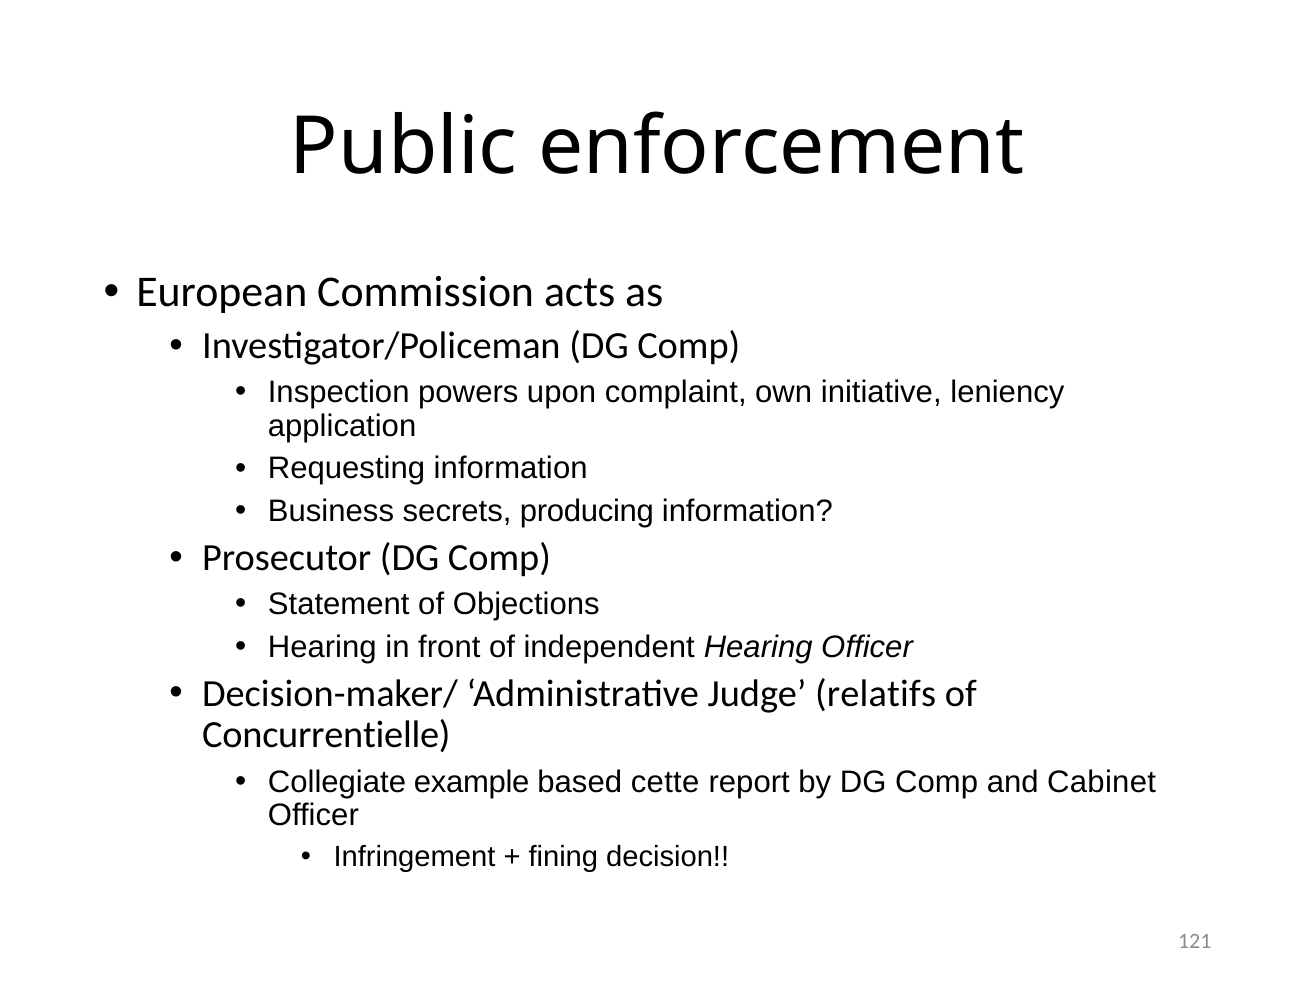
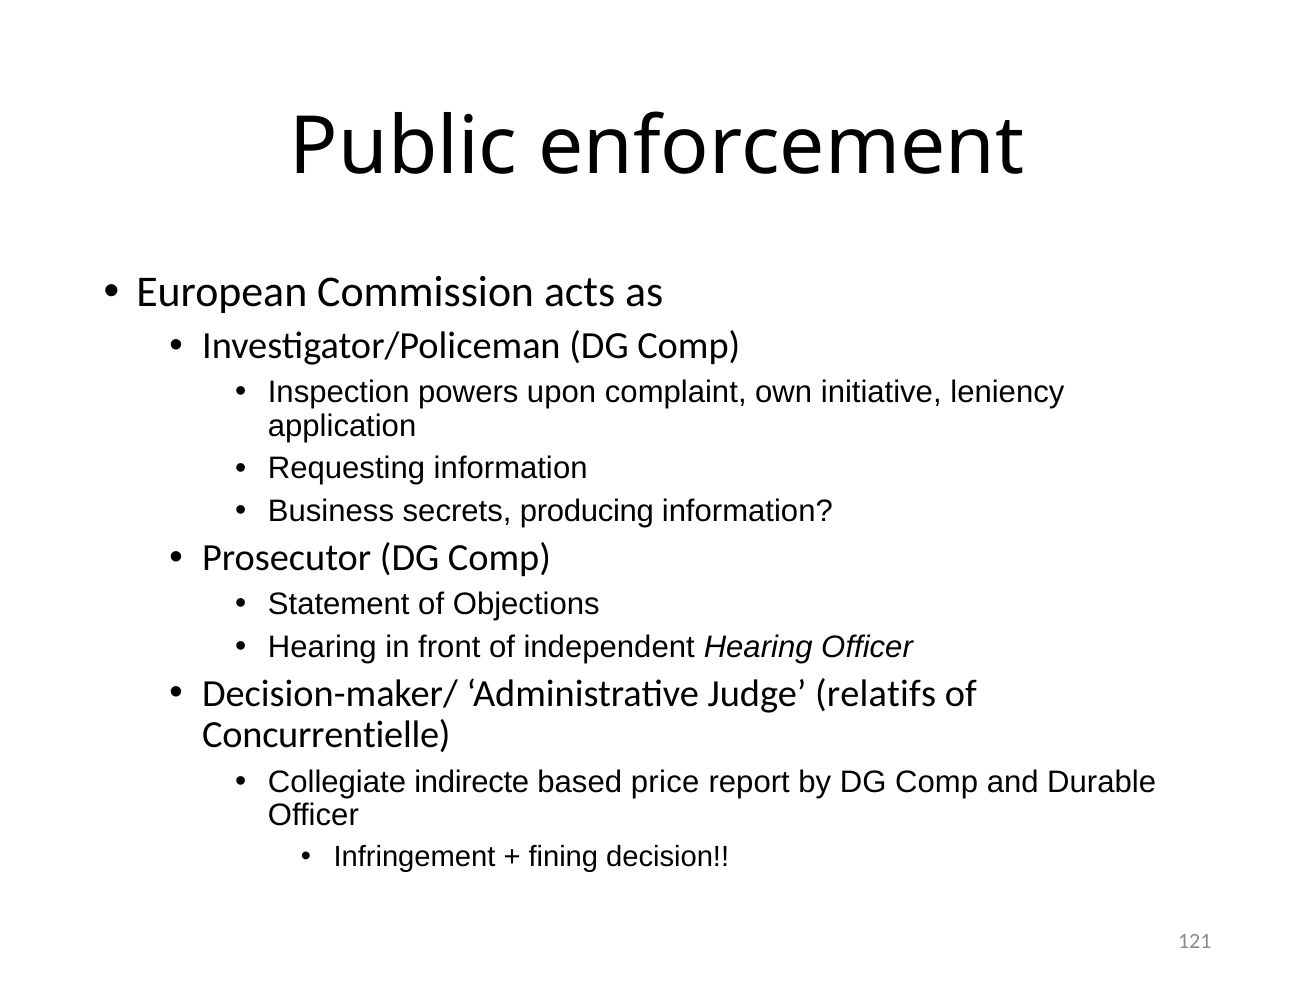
example: example -> indirecte
cette: cette -> price
Cabinet: Cabinet -> Durable
